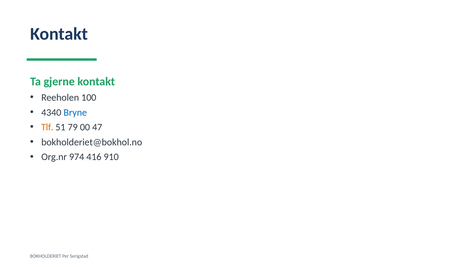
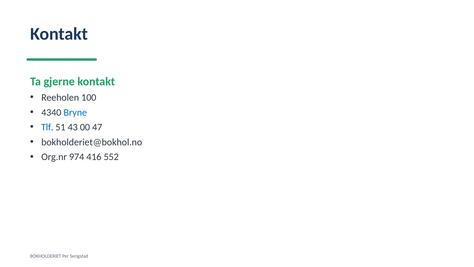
Tlf colour: orange -> blue
79: 79 -> 43
910: 910 -> 552
